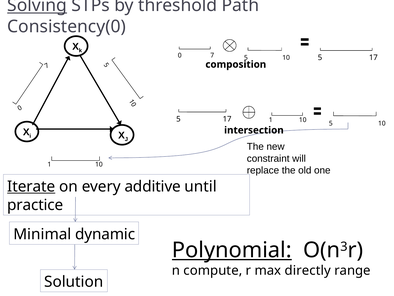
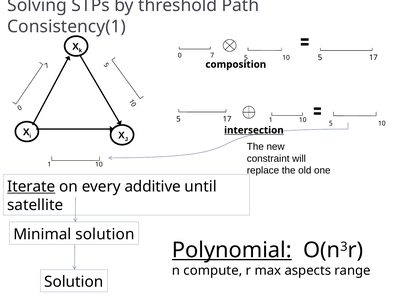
Solving underline: present -> none
Consistency(0: Consistency(0 -> Consistency(1
intersection underline: none -> present
practice: practice -> satellite
Minimal dynamic: dynamic -> solution
directly: directly -> aspects
